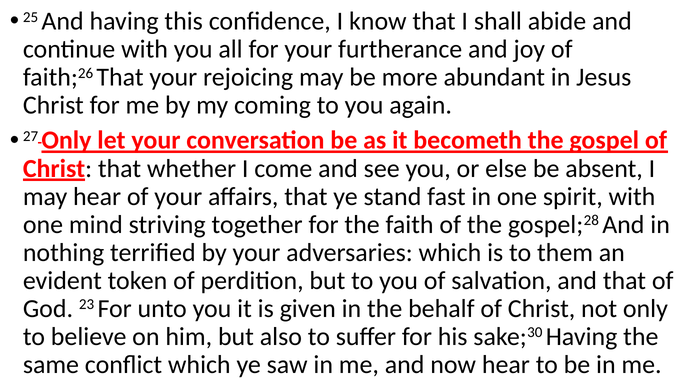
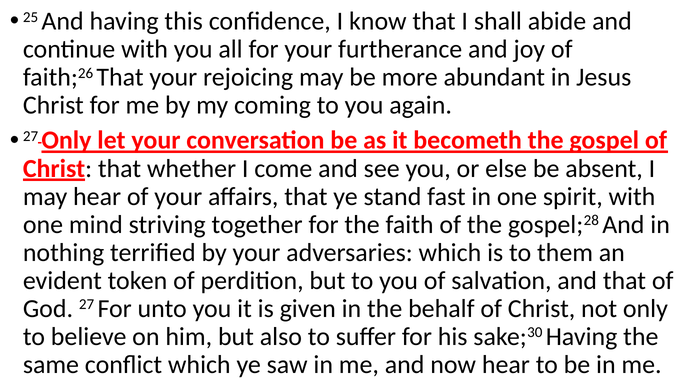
God 23: 23 -> 27
